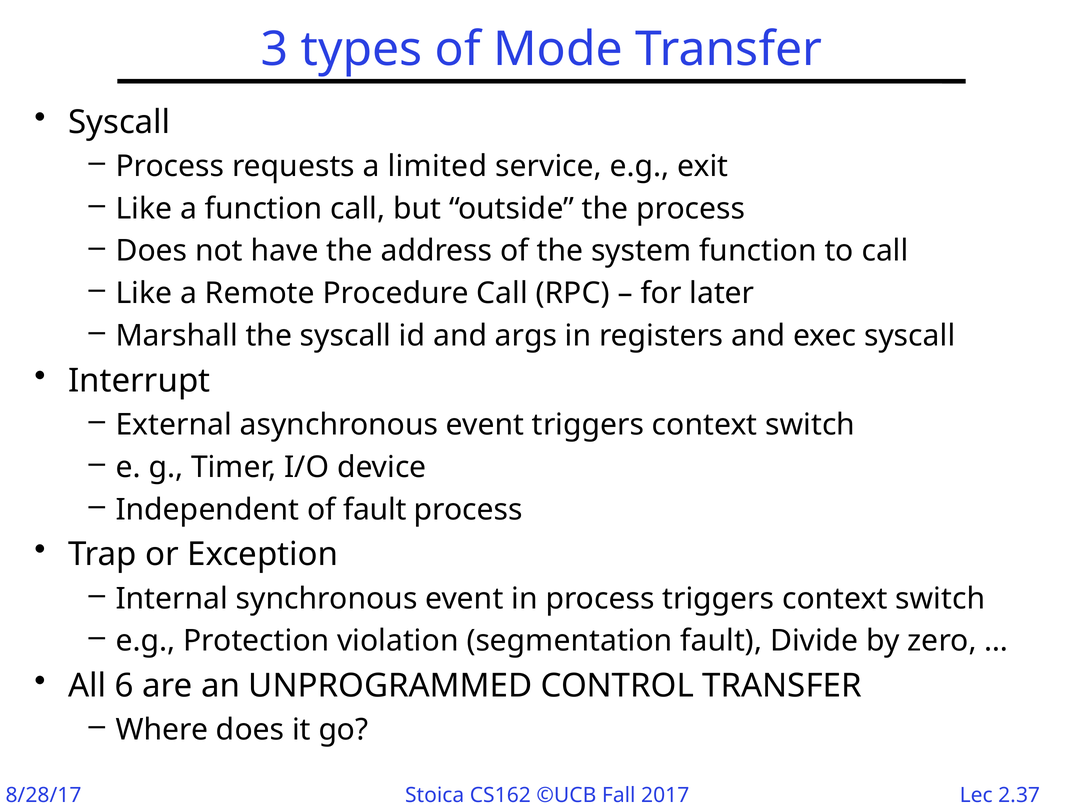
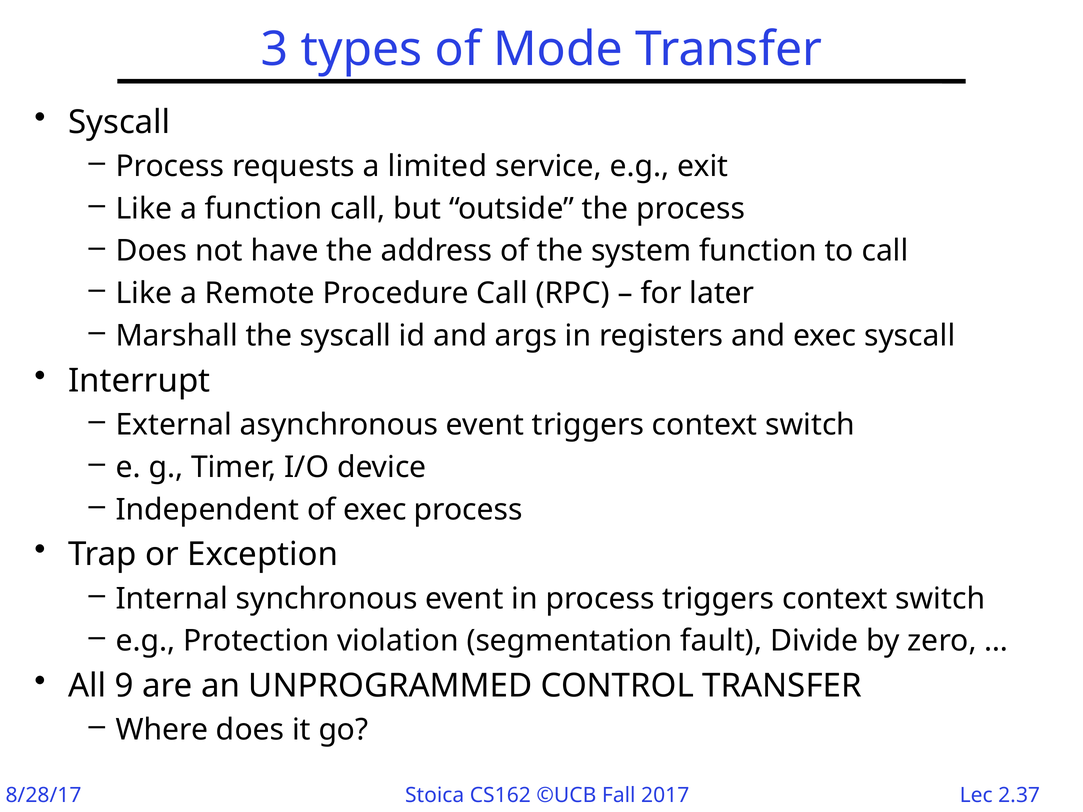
of fault: fault -> exec
6: 6 -> 9
